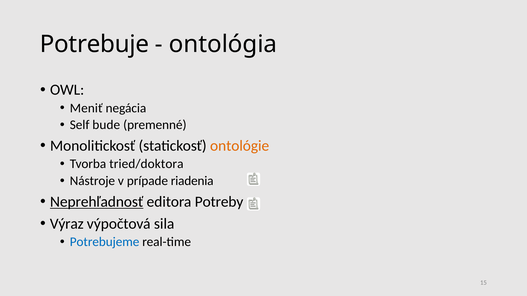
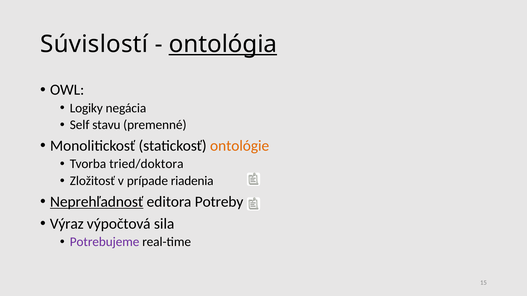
Potrebuje: Potrebuje -> Súvislostí
ontológia underline: none -> present
Meniť: Meniť -> Logiky
bude: bude -> stavu
Nástroje: Nástroje -> Zložitosť
Potrebujeme colour: blue -> purple
